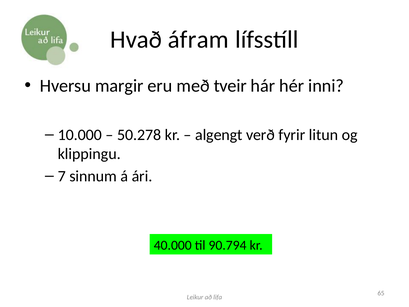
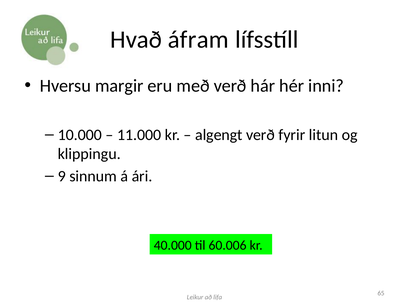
með tveir: tveir -> verð
50.278: 50.278 -> 11.000
7: 7 -> 9
90.794: 90.794 -> 60.006
